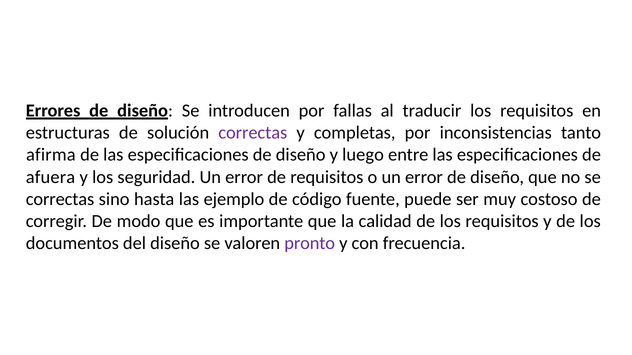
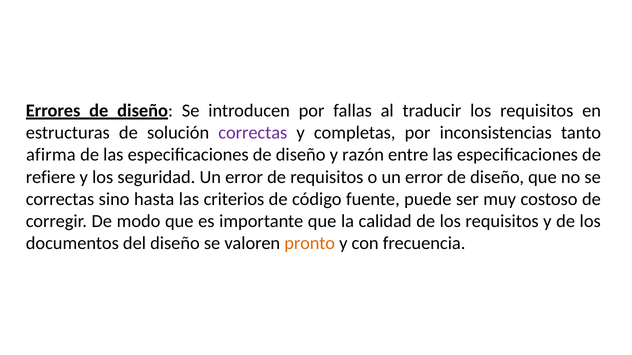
luego: luego -> razón
afuera: afuera -> refiere
ejemplo: ejemplo -> criterios
pronto colour: purple -> orange
